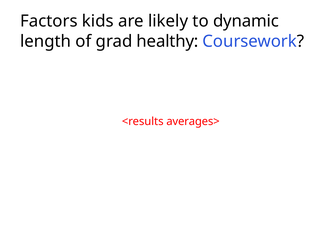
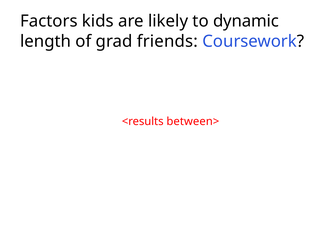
healthy: healthy -> friends
averages>: averages> -> between>
